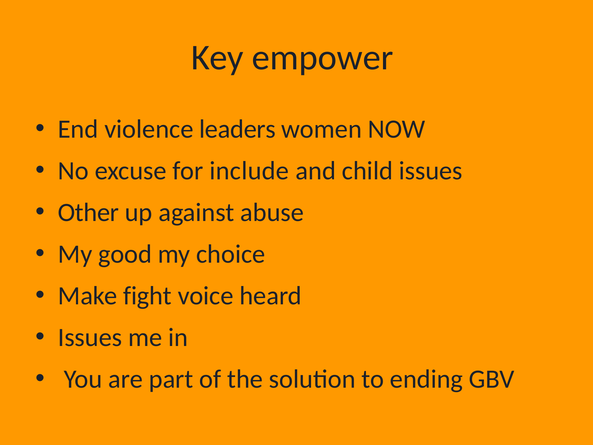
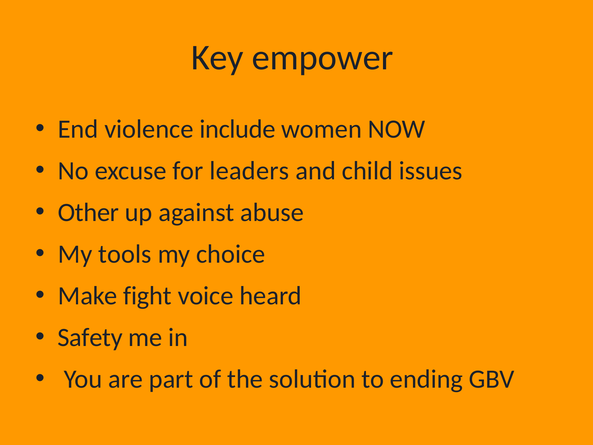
leaders: leaders -> include
include: include -> leaders
good: good -> tools
Issues at (90, 337): Issues -> Safety
